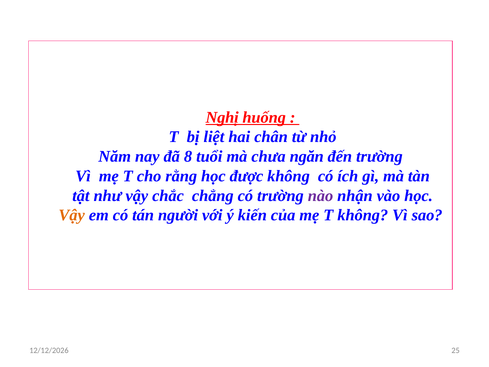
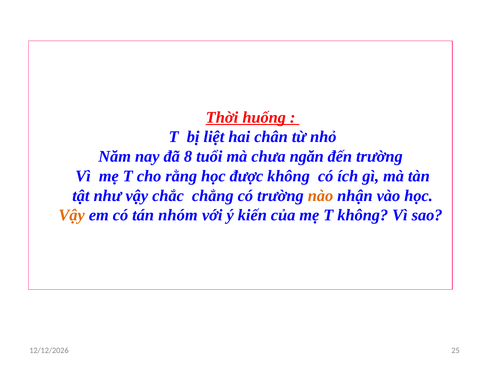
Nghị: Nghị -> Thời
nào colour: purple -> orange
người: người -> nhóm
